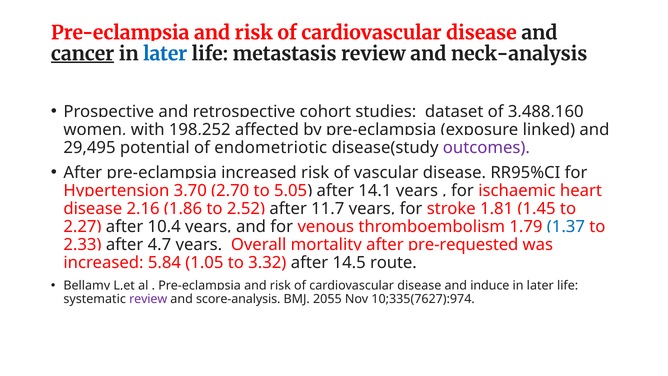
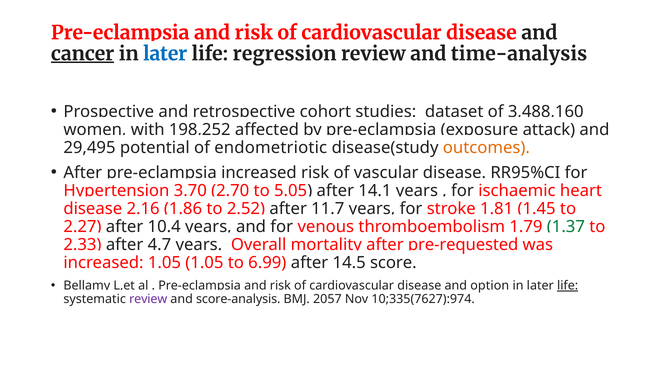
metastasis: metastasis -> regression
neck-analysis: neck-analysis -> time-analysis
linked: linked -> attack
outcomes colour: purple -> orange
1.37 colour: blue -> green
increased 5.84: 5.84 -> 1.05
3.32: 3.32 -> 6.99
route: route -> score
induce: induce -> option
life at (568, 285) underline: none -> present
2055: 2055 -> 2057
